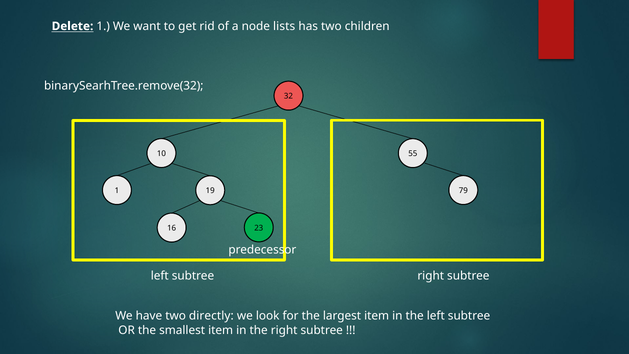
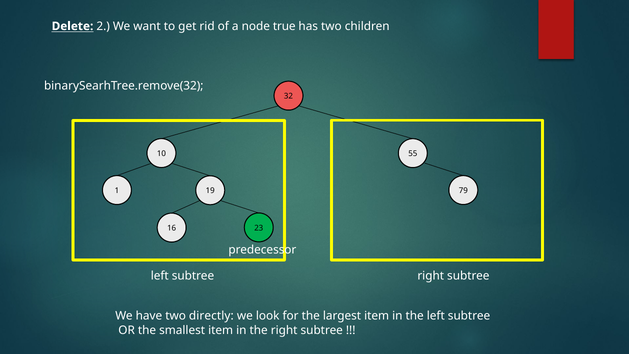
Delete 1: 1 -> 2
lists: lists -> true
